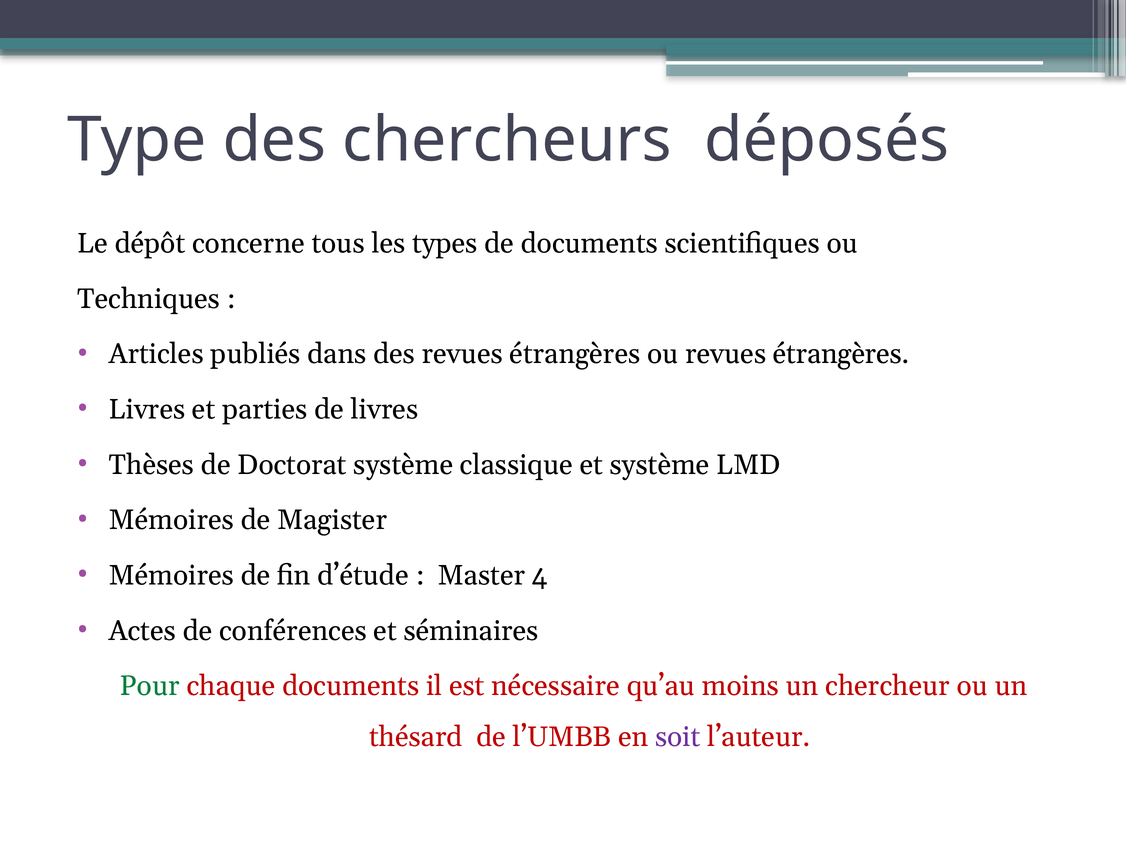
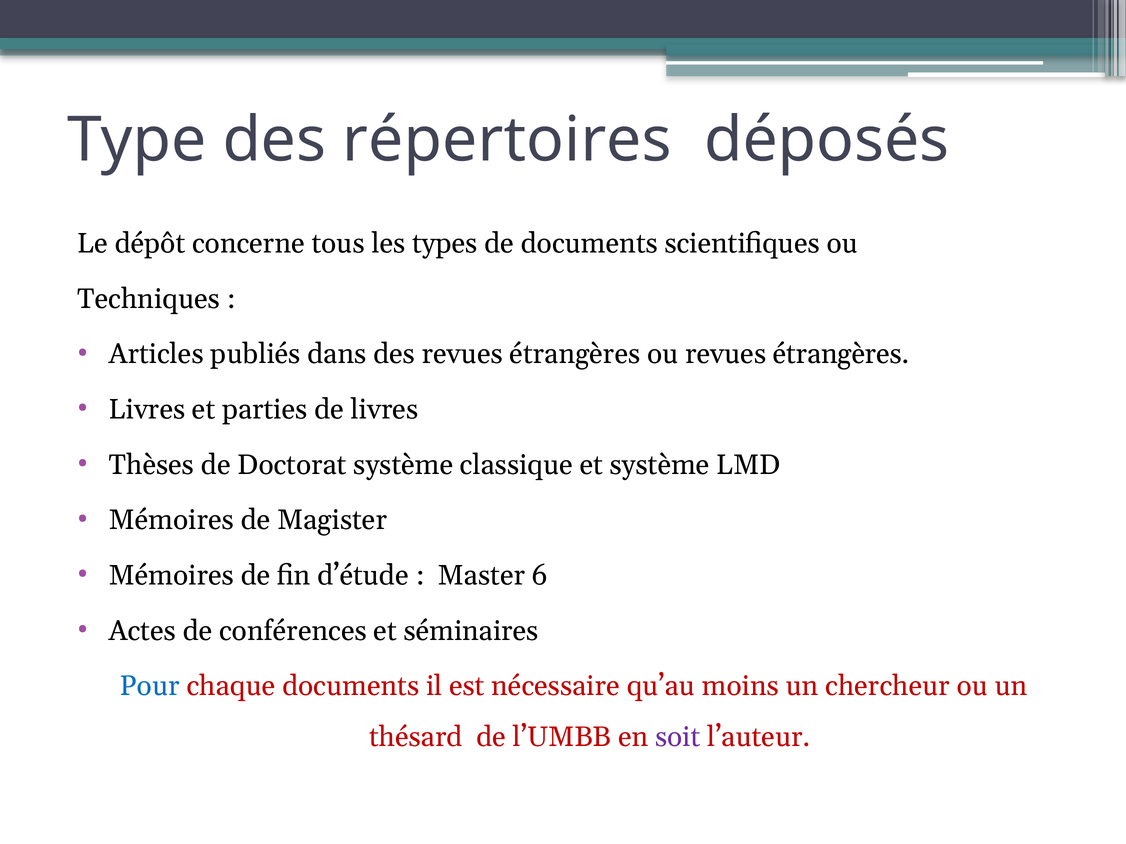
chercheurs: chercheurs -> répertoires
4: 4 -> 6
Pour colour: green -> blue
